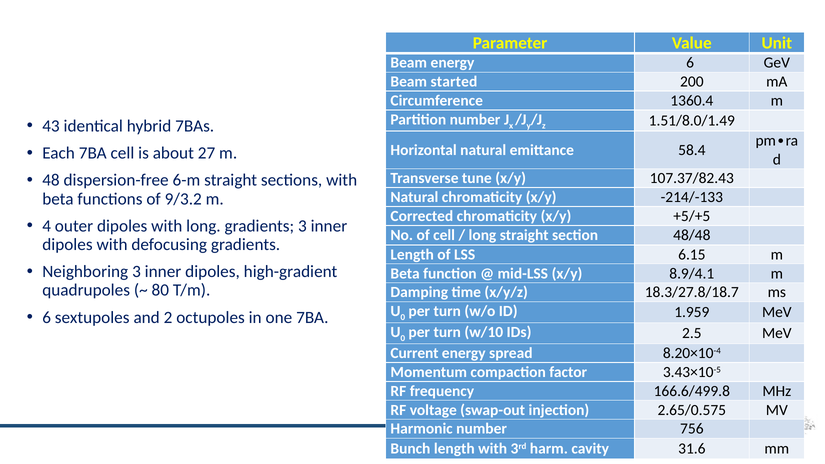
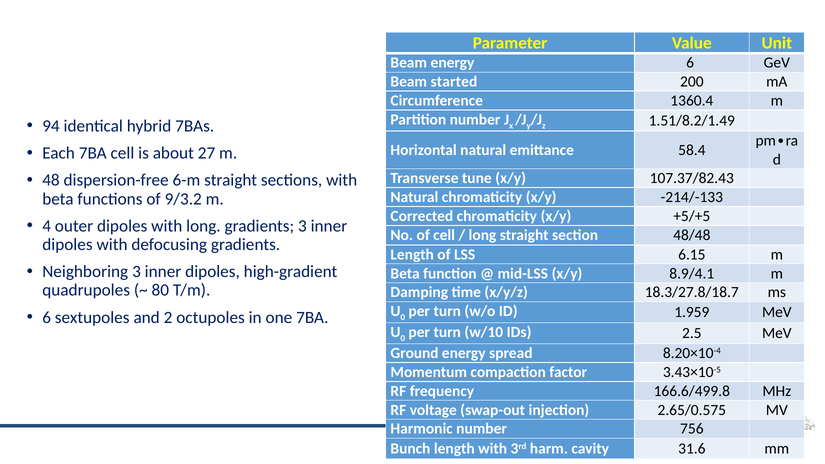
1.51/8.0/1.49: 1.51/8.0/1.49 -> 1.51/8.2/1.49
43: 43 -> 94
Current: Current -> Ground
